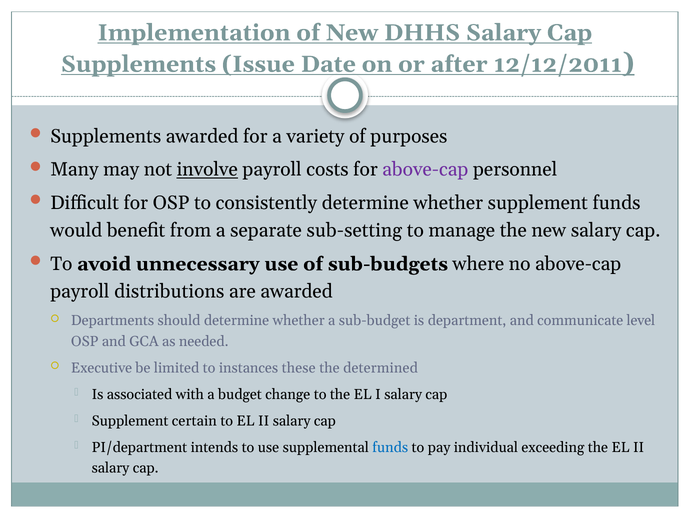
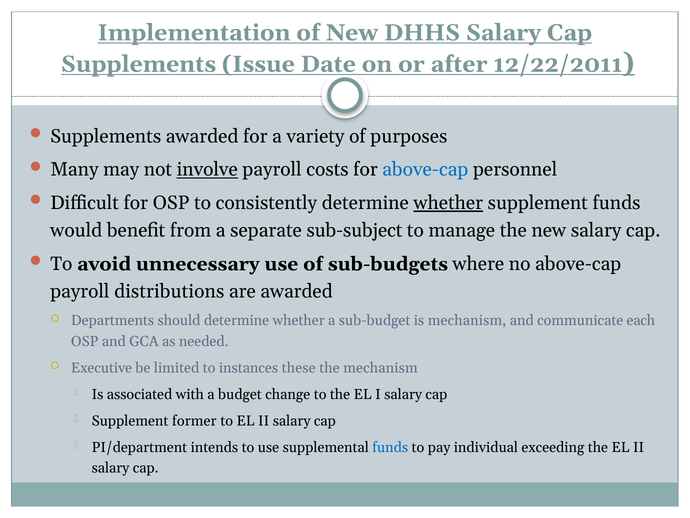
12/12/2011: 12/12/2011 -> 12/22/2011
above-cap at (425, 169) colour: purple -> blue
whether at (448, 203) underline: none -> present
sub-setting: sub-setting -> sub-subject
is department: department -> mechanism
level: level -> each
the determined: determined -> mechanism
certain: certain -> former
